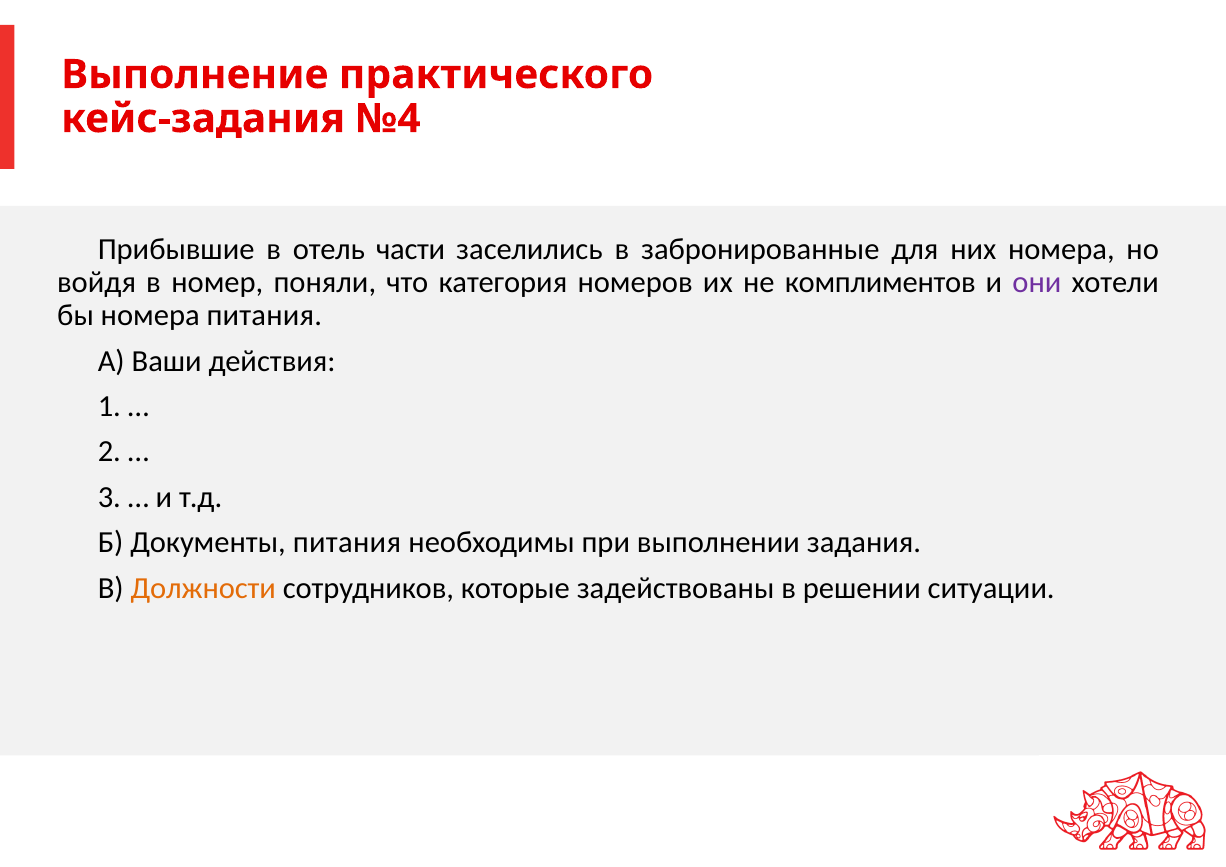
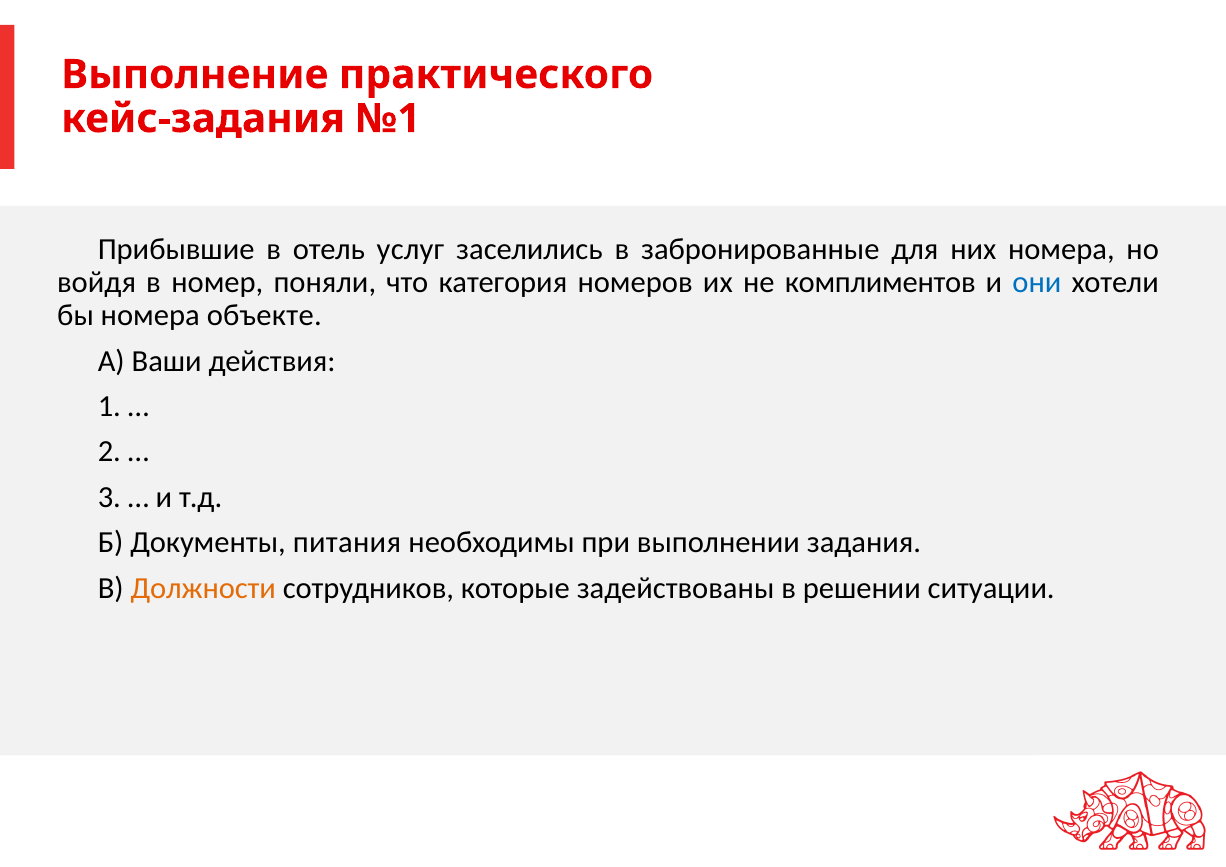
№4: №4 -> №1
части: части -> услуг
они colour: purple -> blue
номера питания: питания -> объекте
